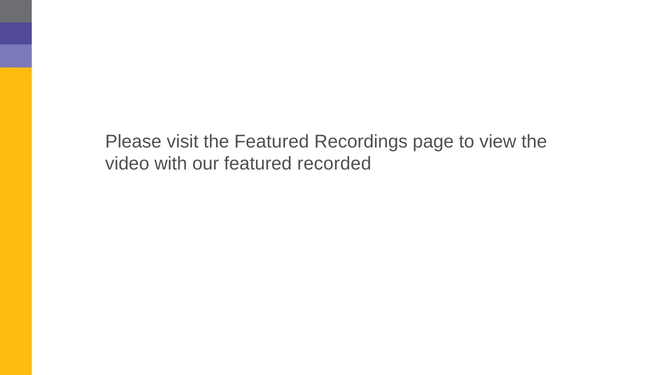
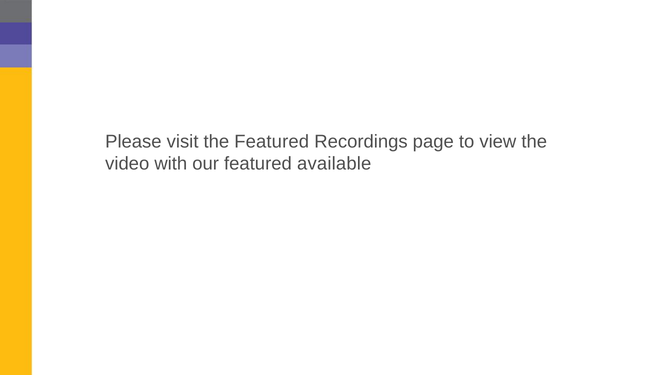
recorded: recorded -> available
